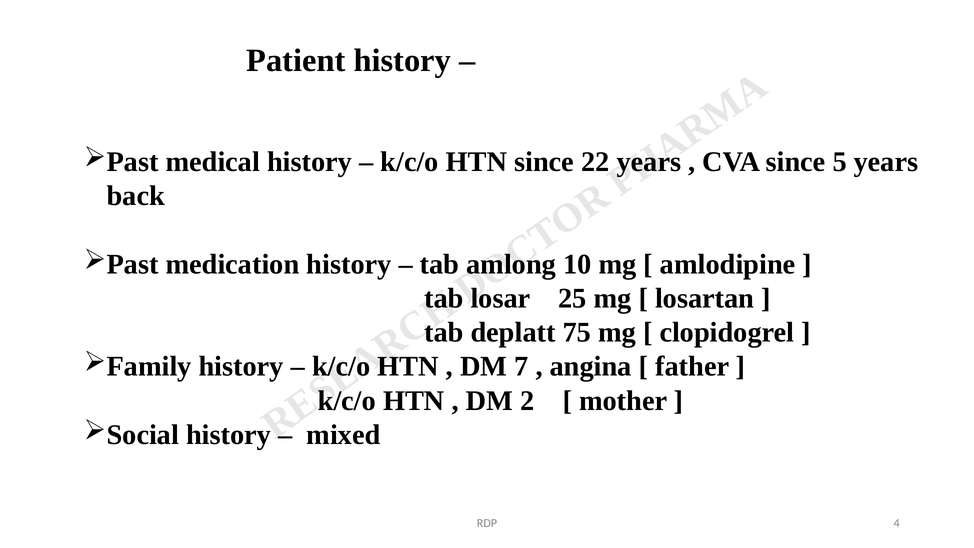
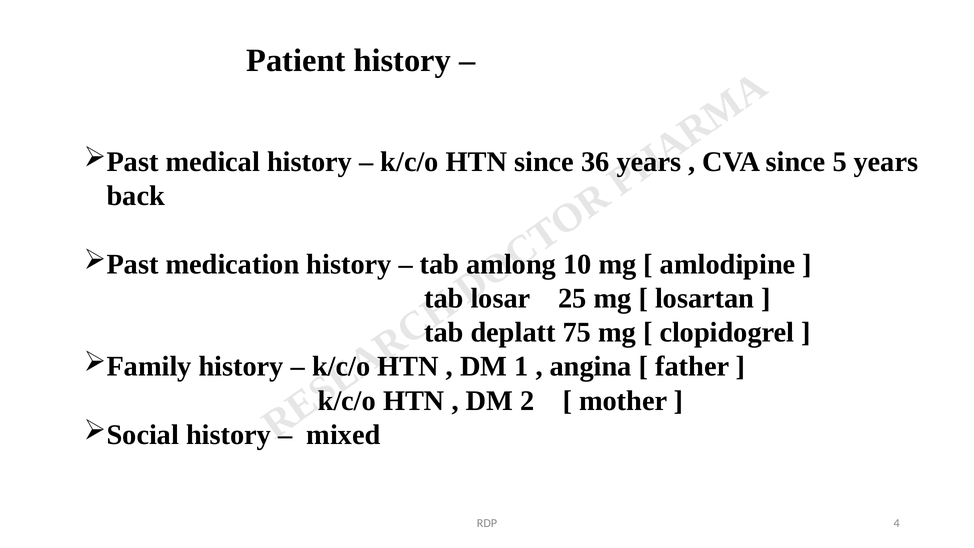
22: 22 -> 36
7: 7 -> 1
